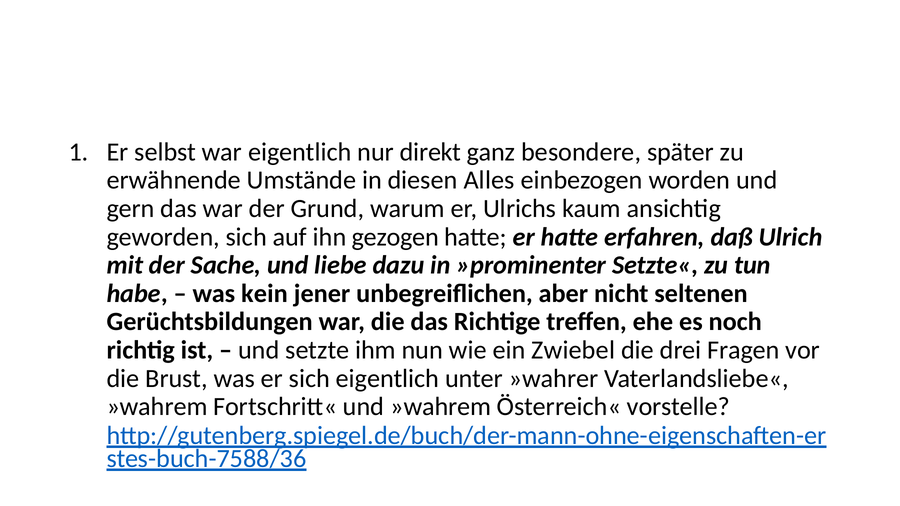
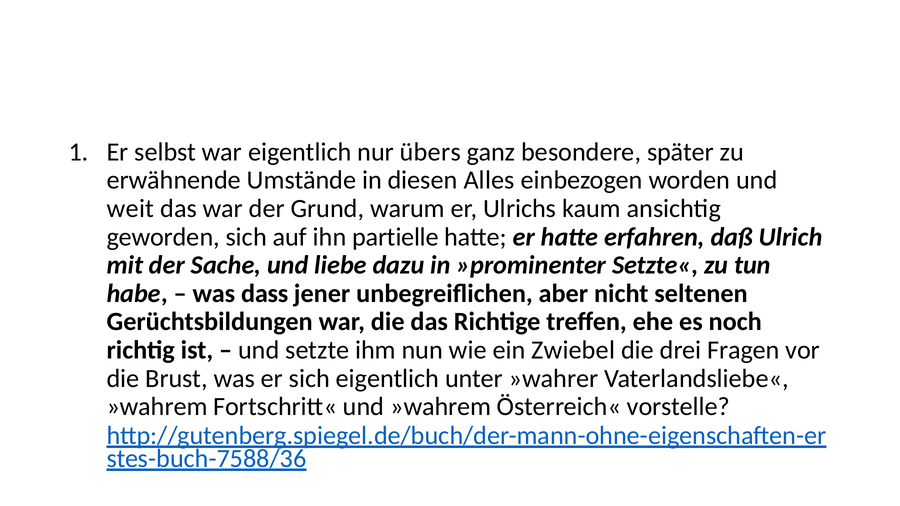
direkt: direkt -> übers
gern: gern -> weit
gezogen: gezogen -> partielle
was kein: kein -> dass
